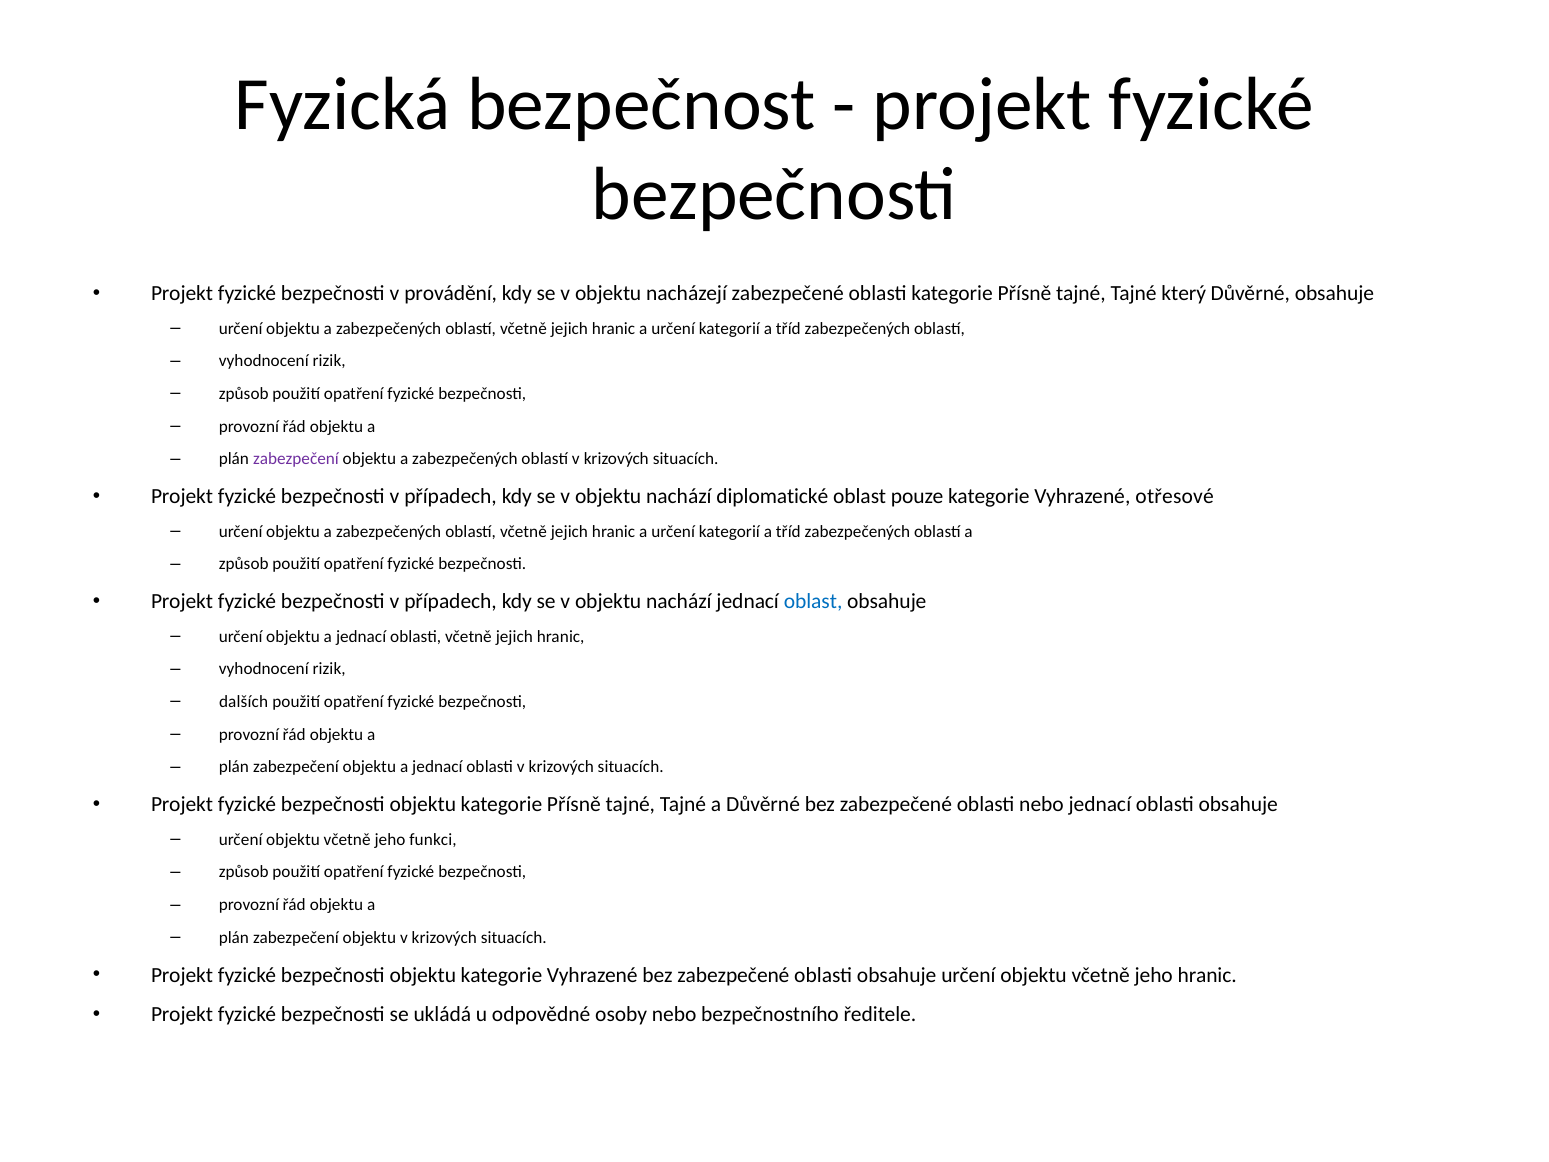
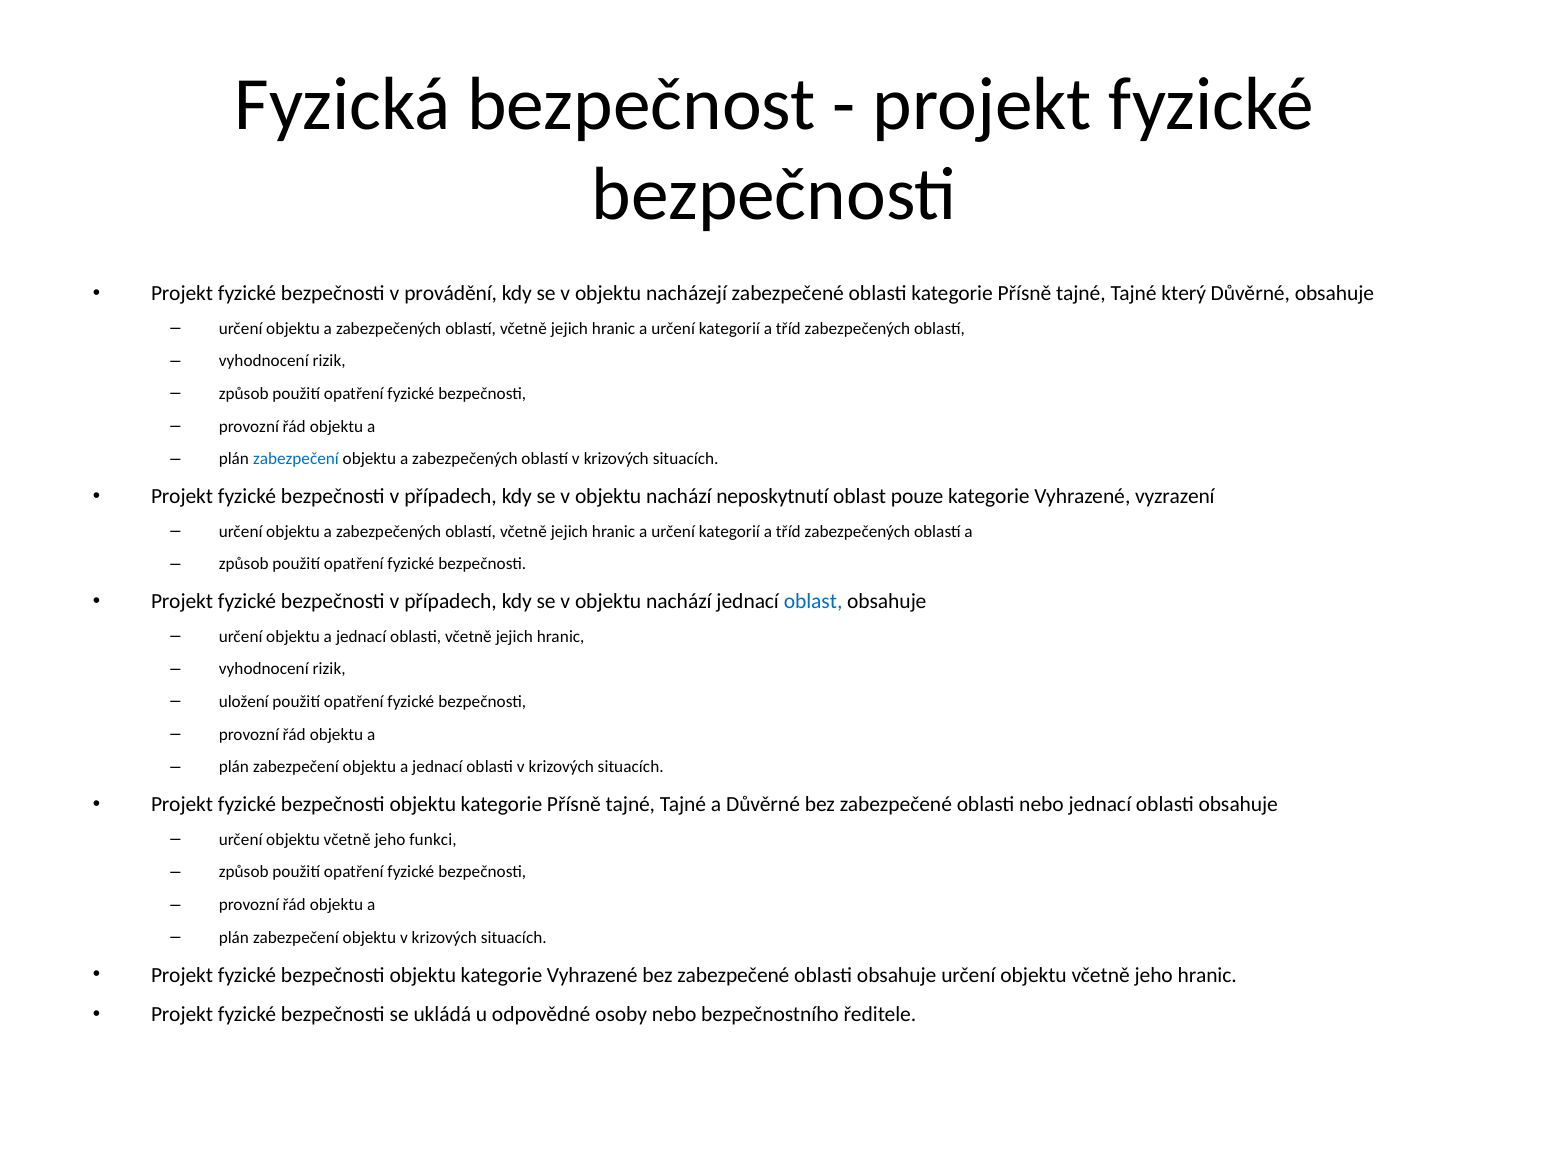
zabezpečení at (296, 459) colour: purple -> blue
diplomatické: diplomatické -> neposkytnutí
otřesové: otřesové -> vyzrazení
dalších: dalších -> uložení
